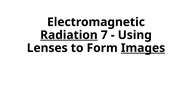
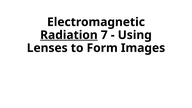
Images underline: present -> none
